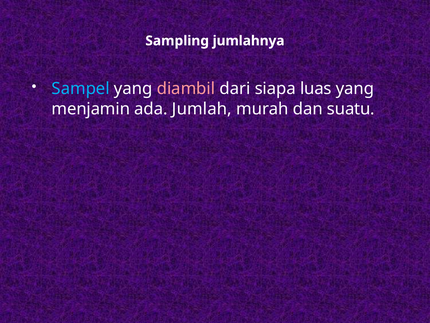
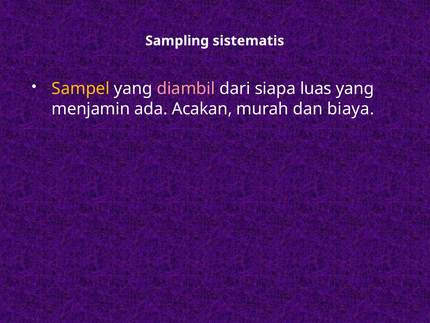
jumlahnya: jumlahnya -> sistematis
Sampel colour: light blue -> yellow
Jumlah: Jumlah -> Acakan
suatu: suatu -> biaya
